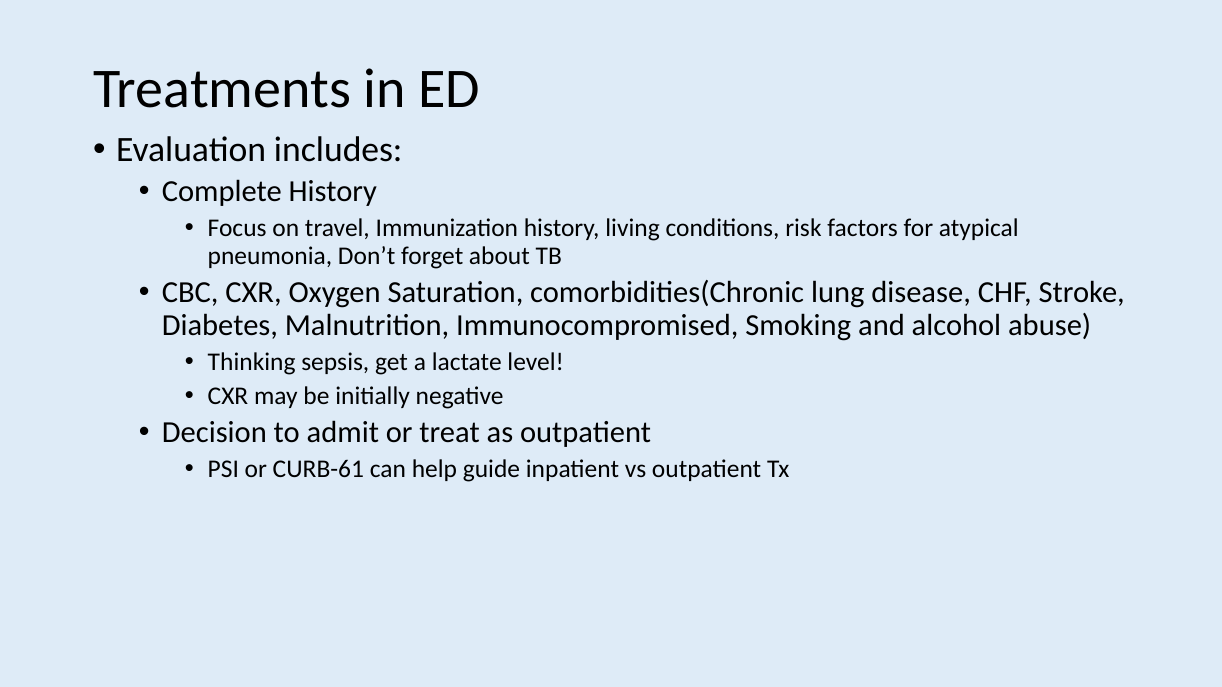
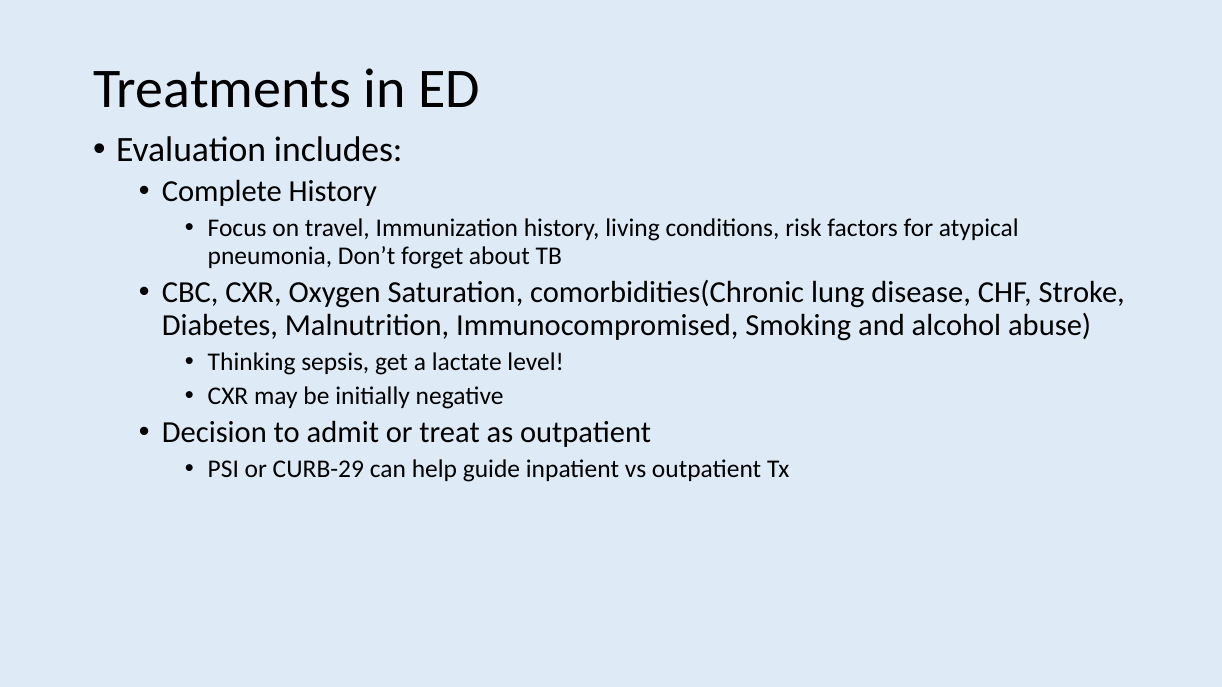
CURB-61: CURB-61 -> CURB-29
